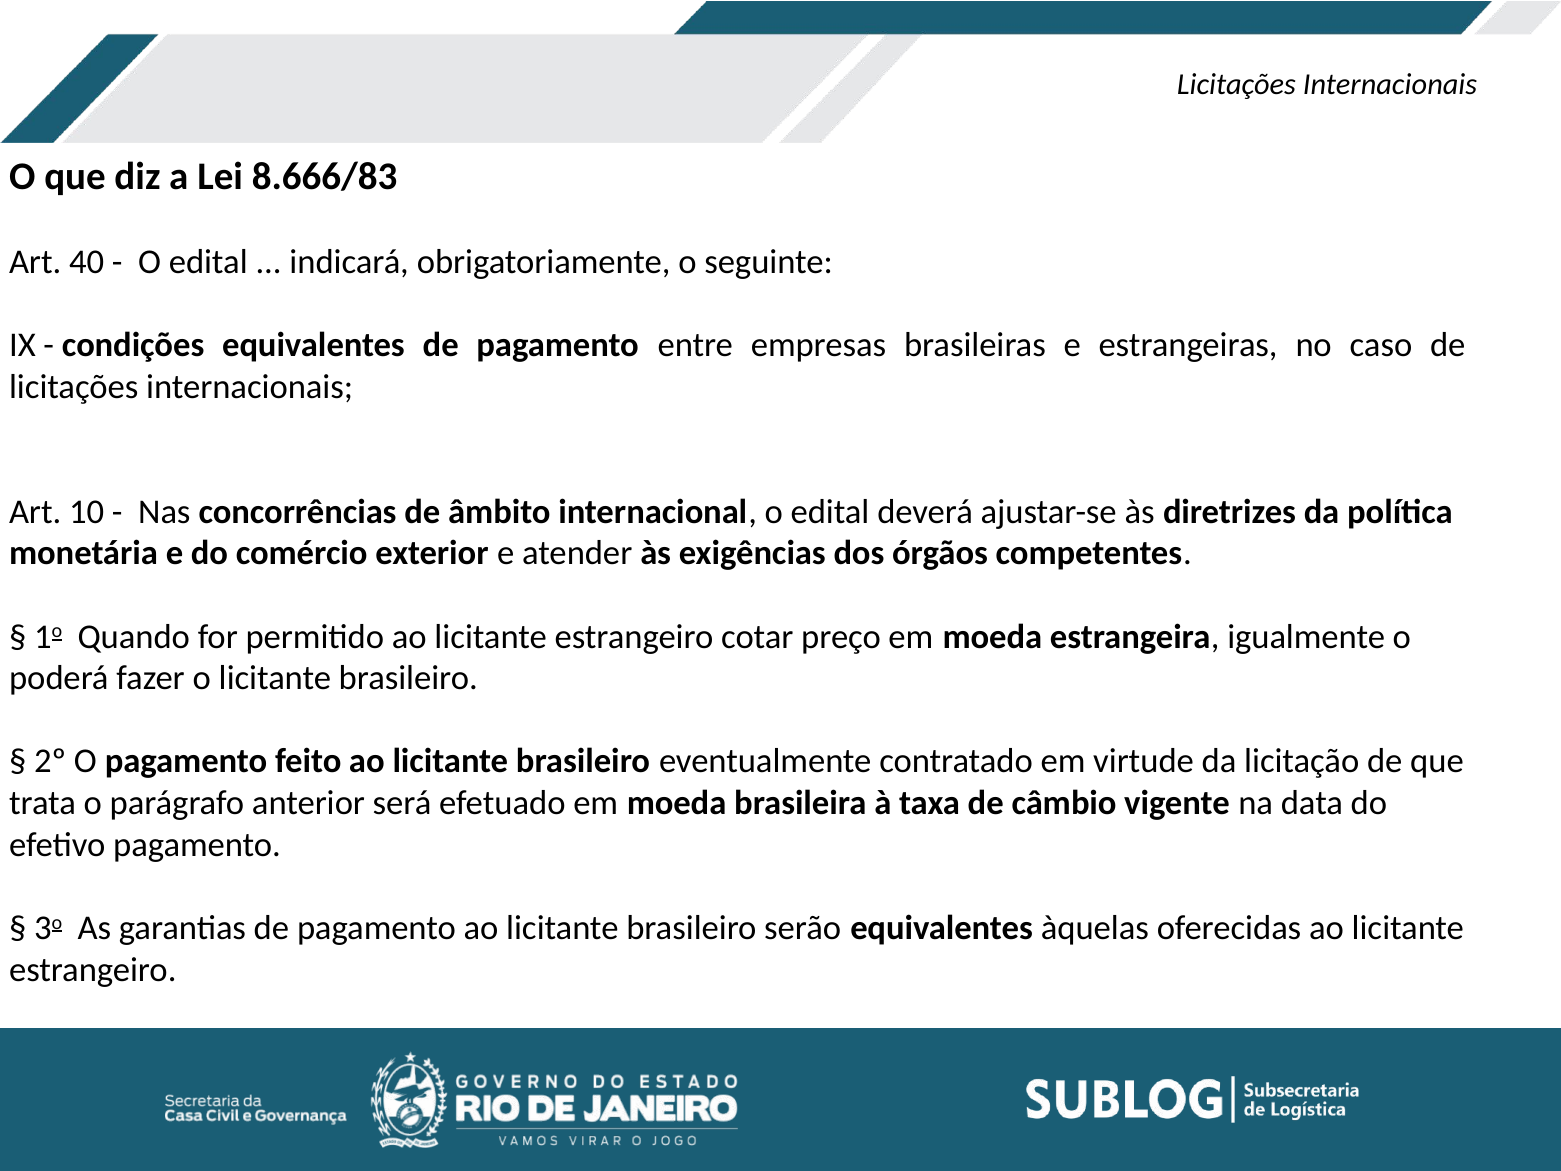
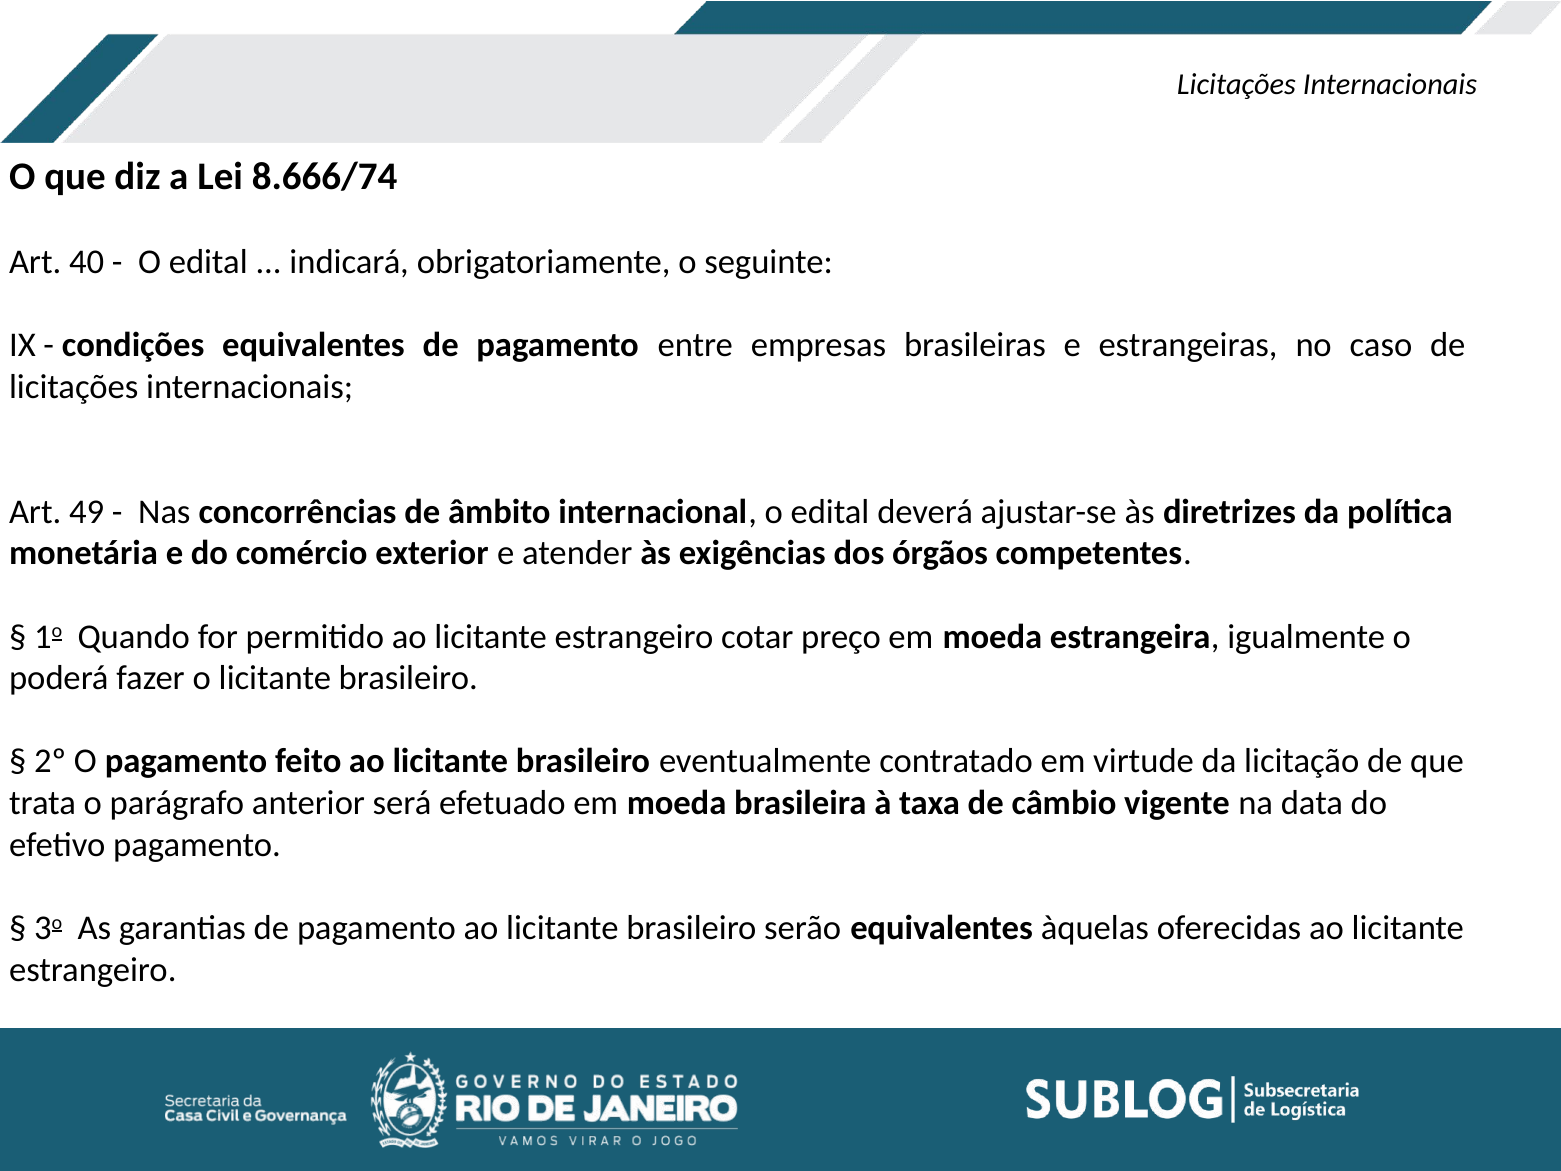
8.666/83: 8.666/83 -> 8.666/74
10: 10 -> 49
